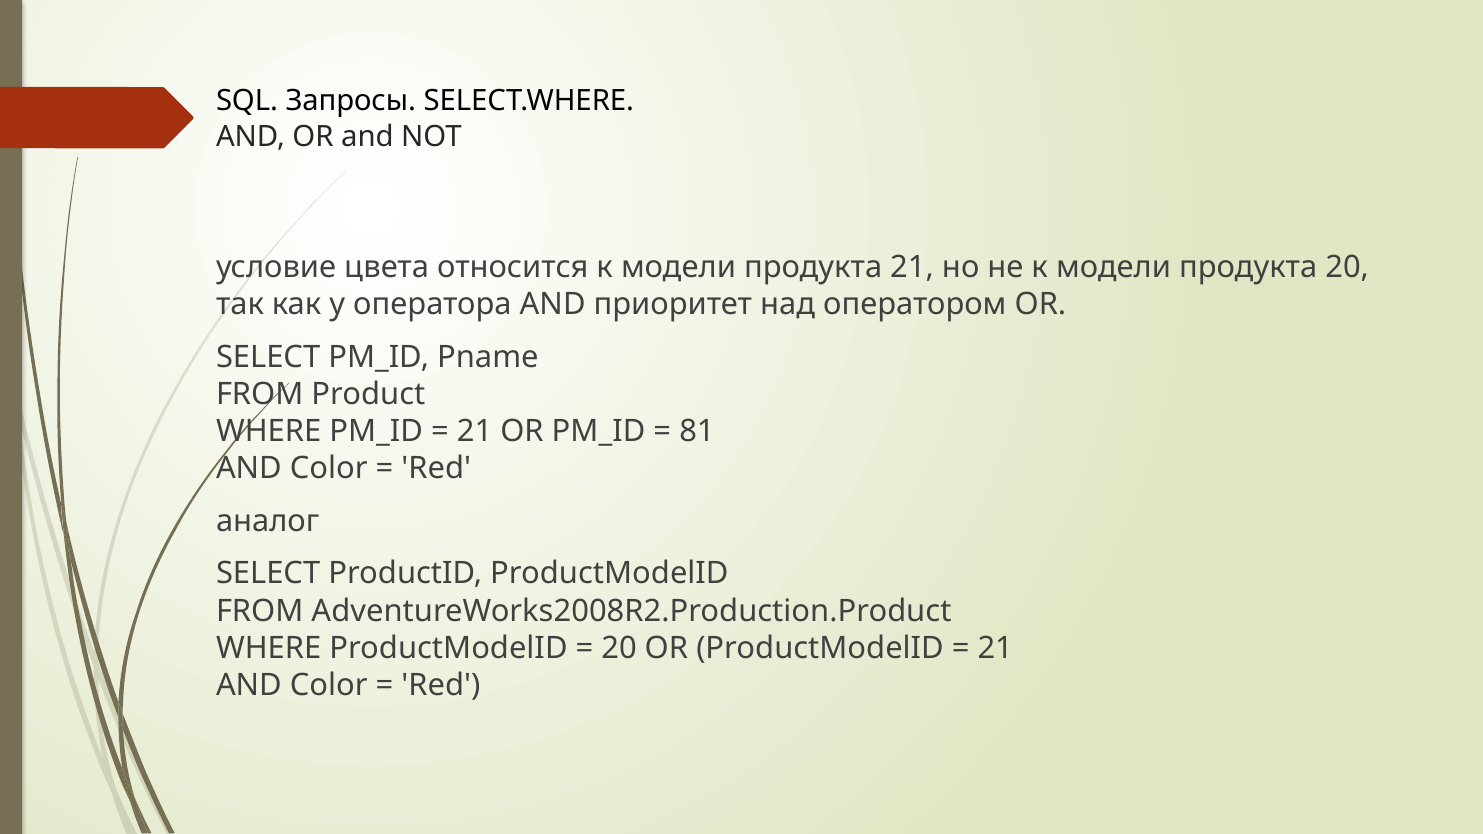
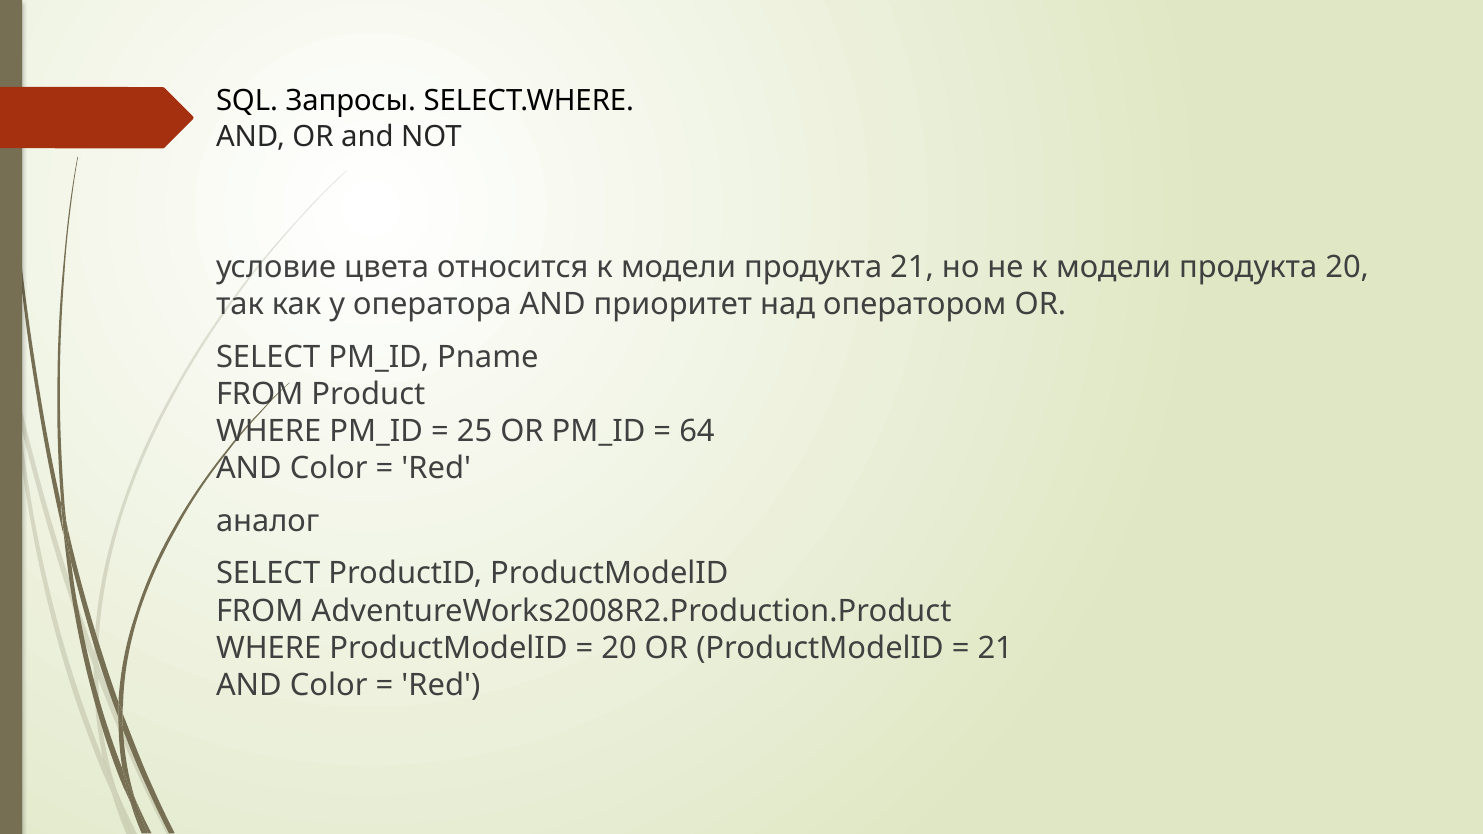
21 at (474, 432): 21 -> 25
81: 81 -> 64
